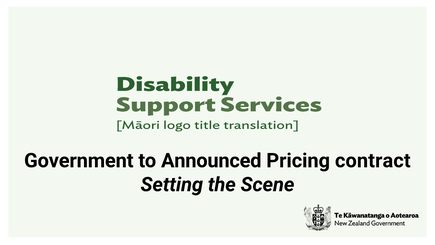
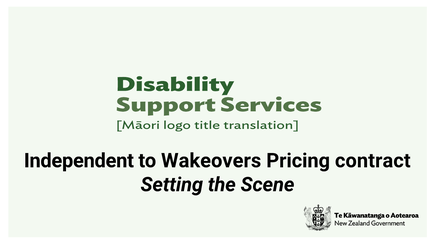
Government: Government -> Independent
Announced: Announced -> Wakeovers
